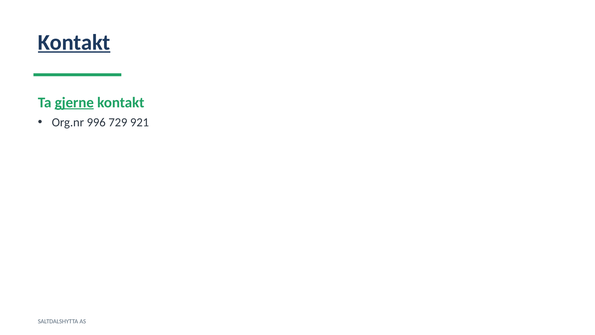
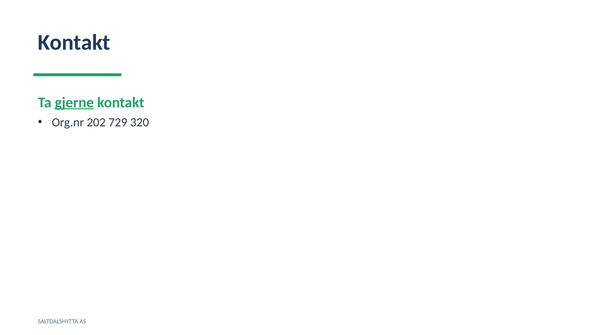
Kontakt at (74, 42) underline: present -> none
996: 996 -> 202
921: 921 -> 320
